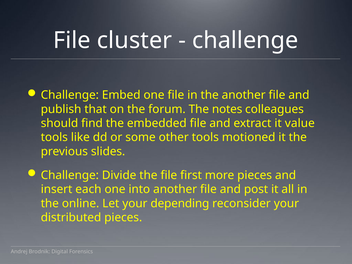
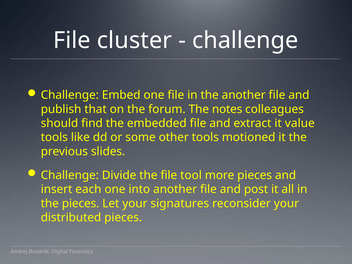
first: first -> tool
the online: online -> pieces
depending: depending -> signatures
